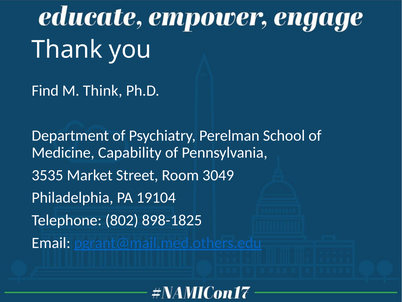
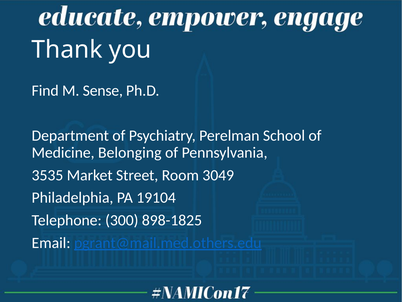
Think: Think -> Sense
Capability: Capability -> Belonging
802: 802 -> 300
